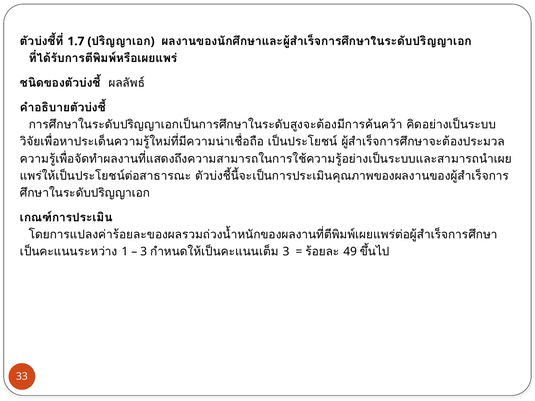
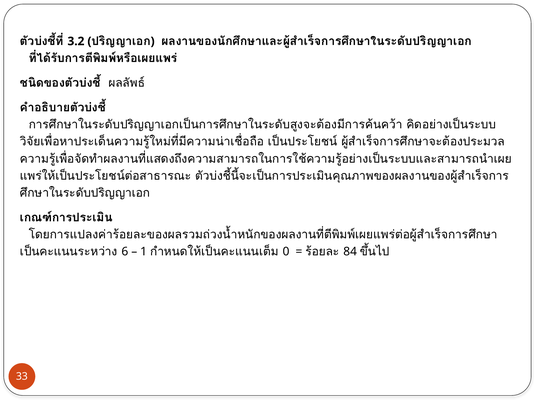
1.7: 1.7 -> 3.2
1: 1 -> 6
3 at (144, 252): 3 -> 1
3 at (286, 252): 3 -> 0
49: 49 -> 84
